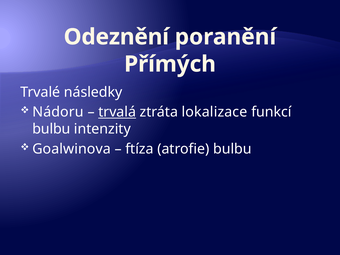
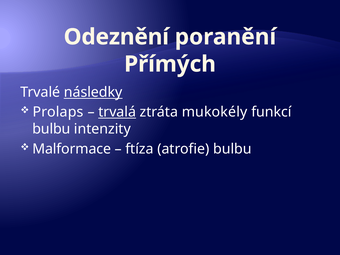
následky underline: none -> present
Nádoru: Nádoru -> Prolaps
lokalizace: lokalizace -> mukokély
Goalwinova: Goalwinova -> Malformace
